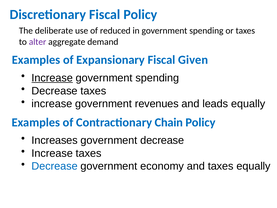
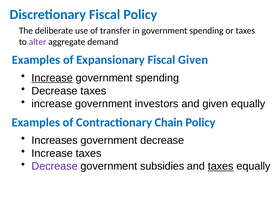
reduced: reduced -> transfer
revenues: revenues -> investors
and leads: leads -> given
Decrease at (55, 166) colour: blue -> purple
economy: economy -> subsidies
taxes at (221, 166) underline: none -> present
